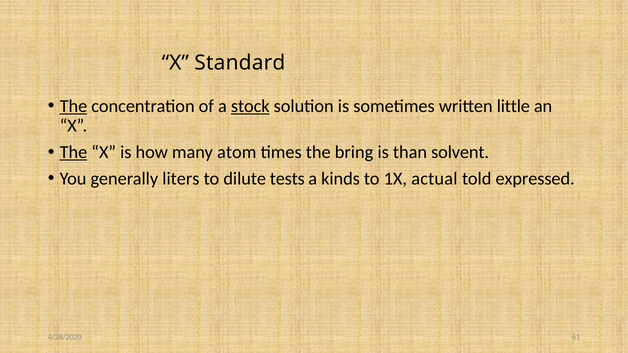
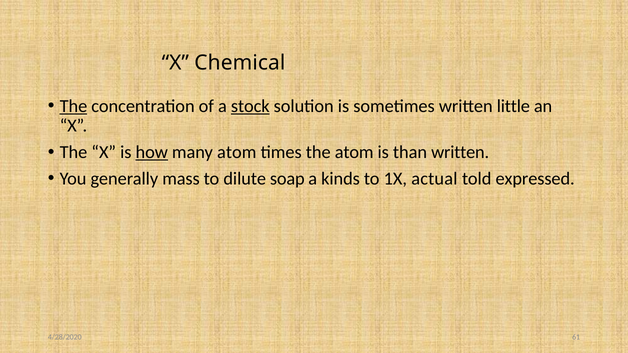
Standard: Standard -> Chemical
The at (73, 152) underline: present -> none
how underline: none -> present
the bring: bring -> atom
than solvent: solvent -> written
liters: liters -> mass
tests: tests -> soap
